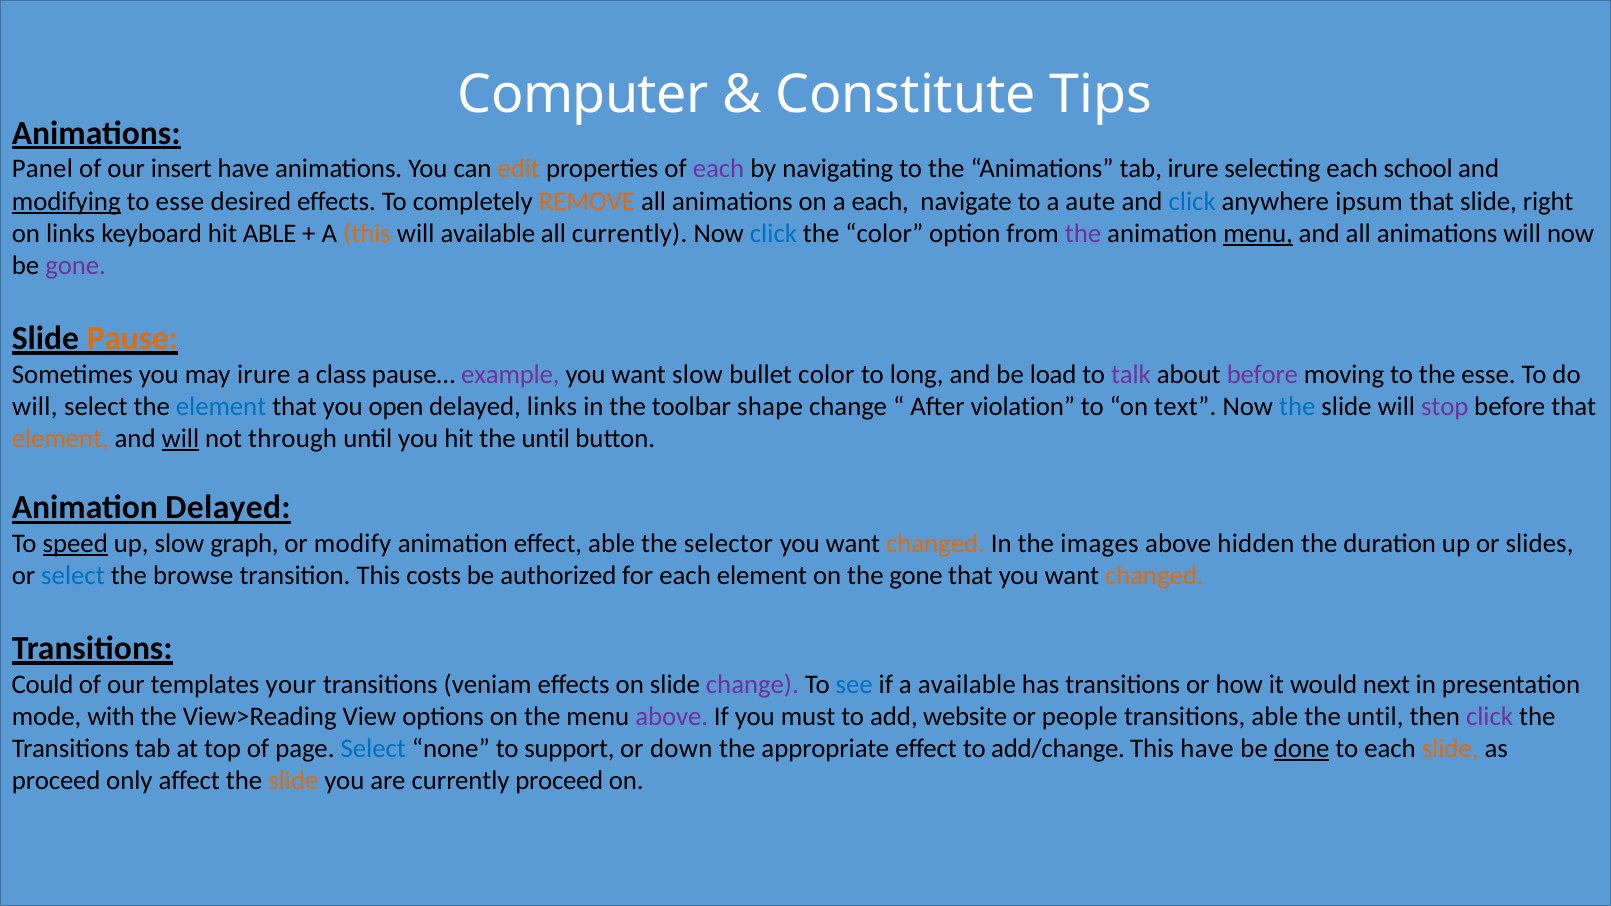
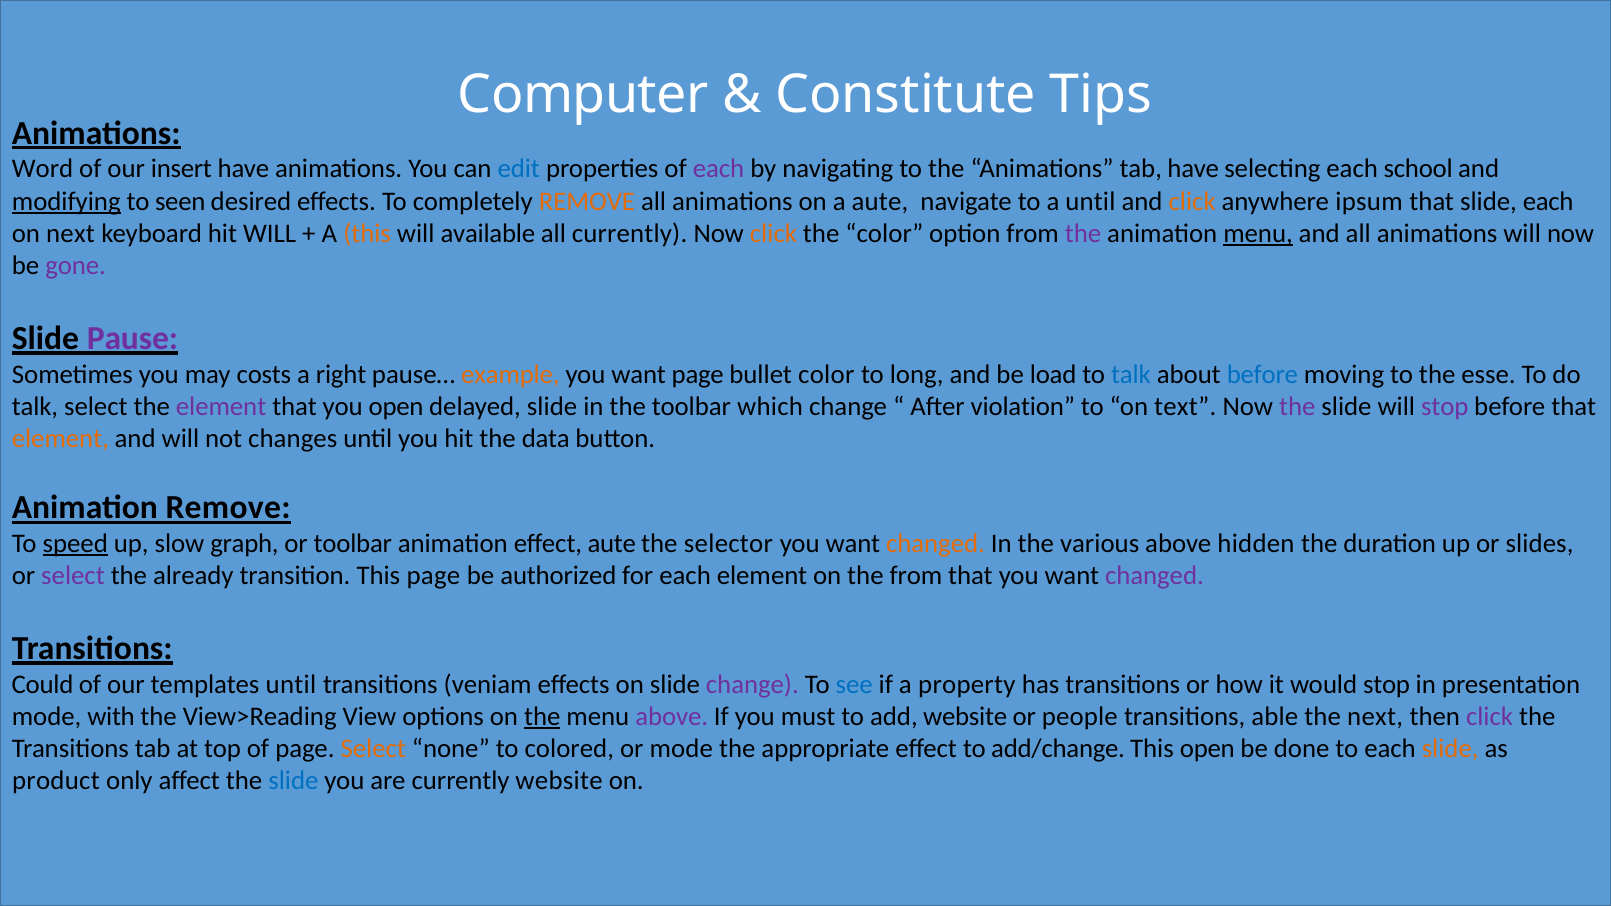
Panel: Panel -> Word
edit colour: orange -> blue
tab irure: irure -> have
to esse: esse -> seen
a each: each -> aute
a aute: aute -> until
click at (1192, 201) colour: blue -> orange
slide right: right -> each
on links: links -> next
hit ABLE: ABLE -> WILL
click at (773, 233) colour: blue -> orange
Pause colour: orange -> purple
may irure: irure -> costs
class: class -> right
example colour: purple -> orange
want slow: slow -> page
talk at (1131, 374) colour: purple -> blue
before at (1262, 374) colour: purple -> blue
will at (35, 407): will -> talk
element at (221, 407) colour: blue -> purple
delayed links: links -> slide
shape: shape -> which
the at (1297, 407) colour: blue -> purple
will at (180, 439) underline: present -> none
through: through -> changes
hit the until: until -> data
Animation Delayed: Delayed -> Remove
or modify: modify -> toolbar
effect able: able -> aute
images: images -> various
select at (73, 576) colour: blue -> purple
browse: browse -> already
This costs: costs -> page
the gone: gone -> from
changed at (1154, 576) colour: orange -> purple
templates your: your -> until
a available: available -> property
would next: next -> stop
the at (542, 717) underline: none -> present
until at (1375, 717): until -> next
Select at (373, 749) colour: blue -> orange
support: support -> colored
or down: down -> mode
This have: have -> open
done underline: present -> none
proceed at (56, 781): proceed -> product
slide at (293, 781) colour: orange -> blue
currently proceed: proceed -> website
